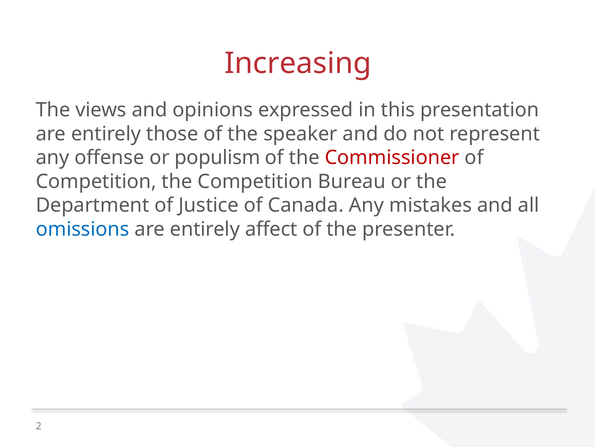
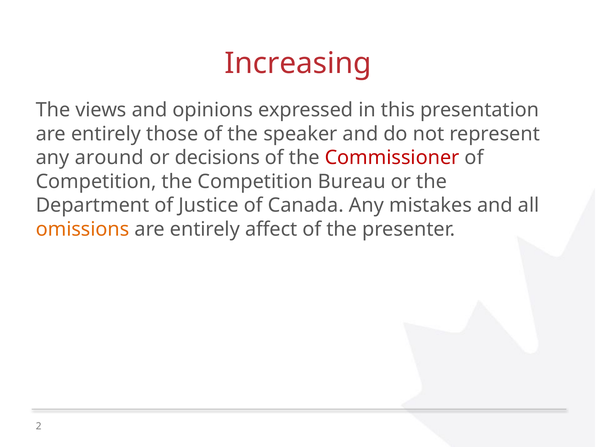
offense: offense -> around
populism: populism -> decisions
omissions colour: blue -> orange
